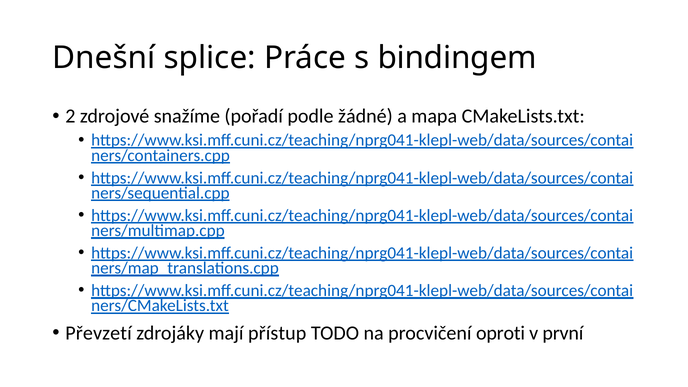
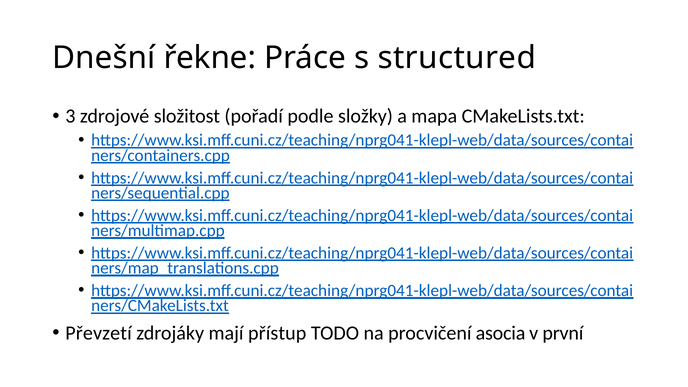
splice: splice -> řekne
bindingem: bindingem -> structured
2: 2 -> 3
snažíme: snažíme -> složitost
žádné: žádné -> složky
oproti: oproti -> asocia
